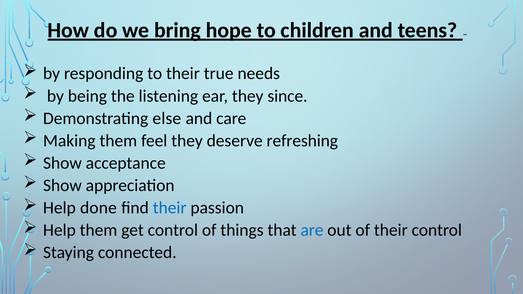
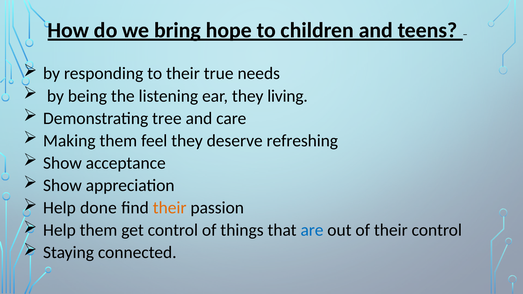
since: since -> living
else: else -> tree
their at (170, 208) colour: blue -> orange
